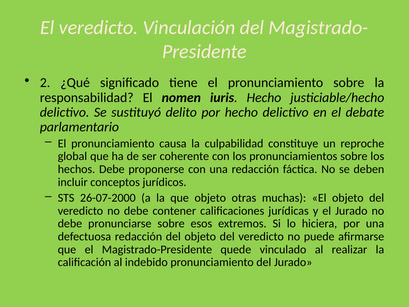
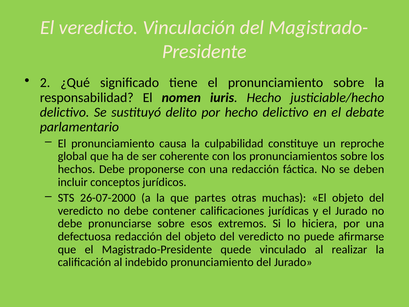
que objeto: objeto -> partes
